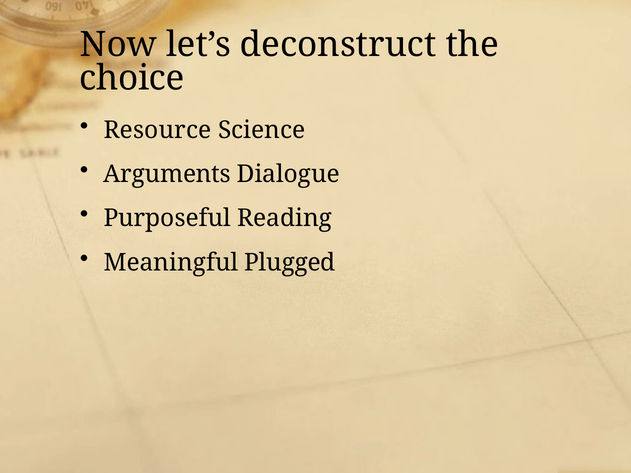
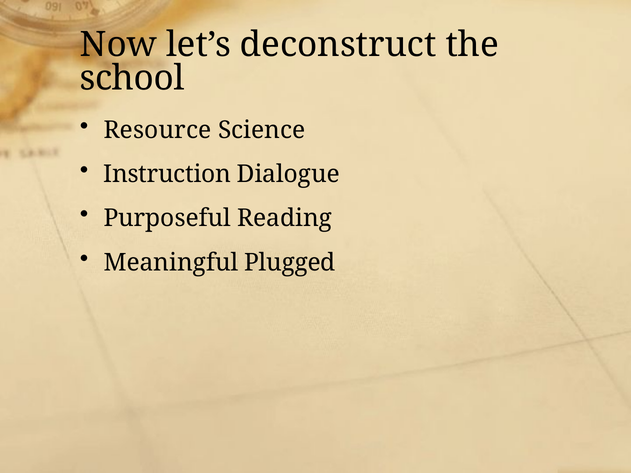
choice: choice -> school
Arguments: Arguments -> Instruction
